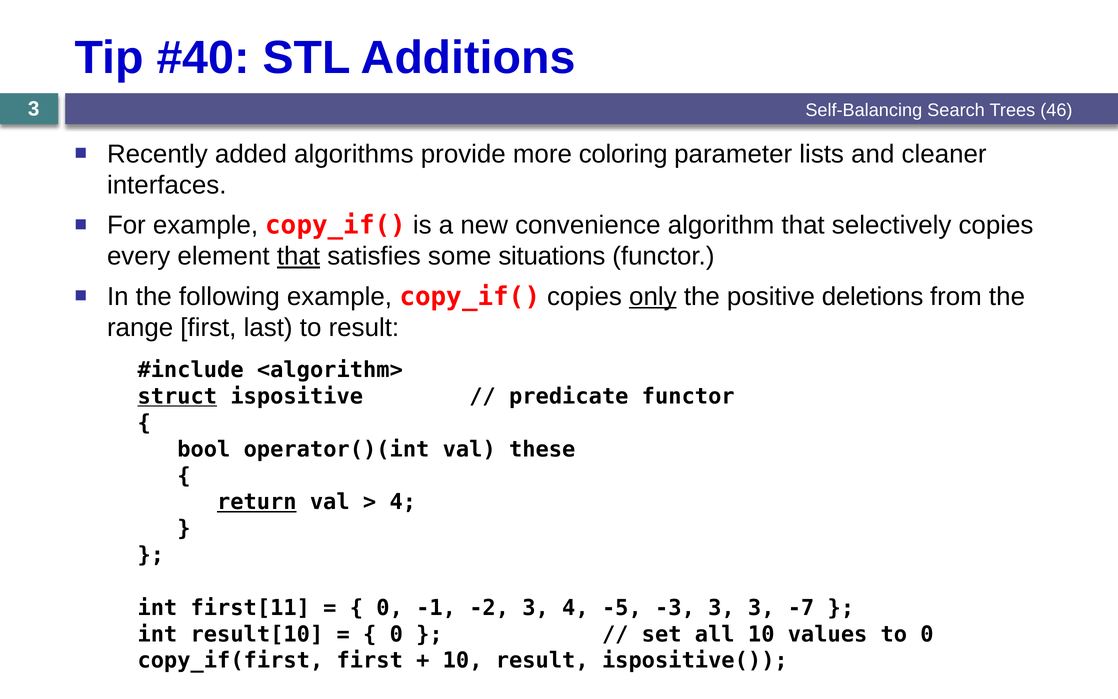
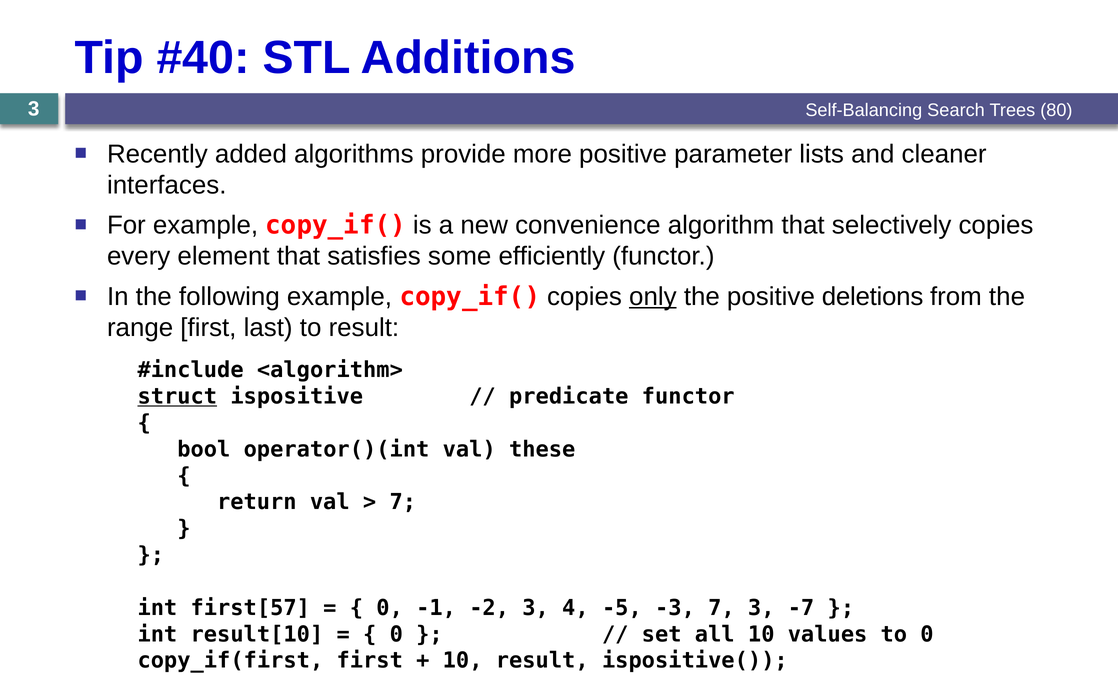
46: 46 -> 80
more coloring: coloring -> positive
that at (298, 256) underline: present -> none
situations: situations -> efficiently
return underline: present -> none
4 at (403, 502): 4 -> 7
first[11: first[11 -> first[57
-3 3: 3 -> 7
